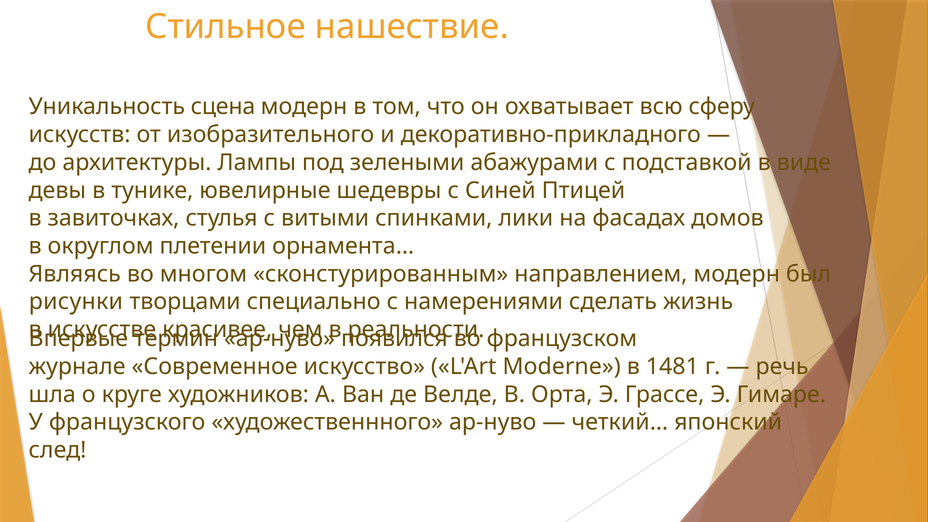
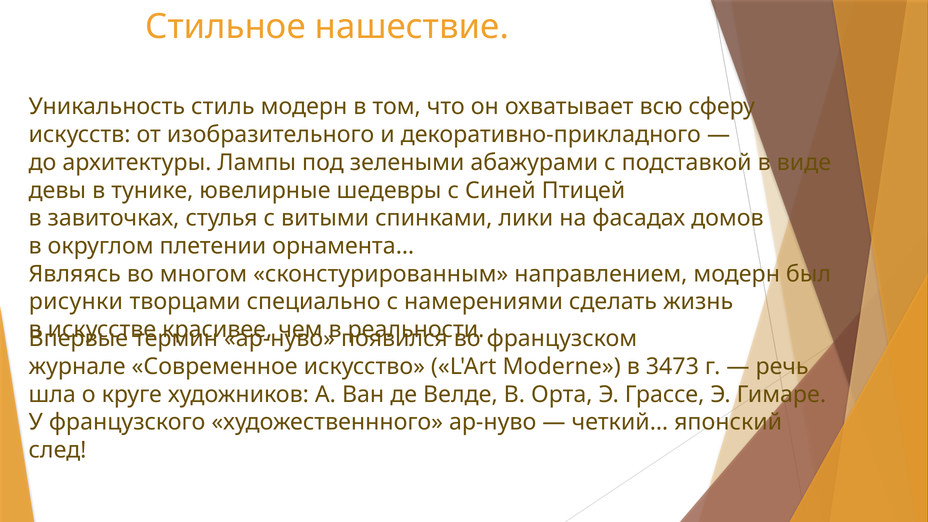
сцена: сцена -> стиль
1481: 1481 -> 3473
